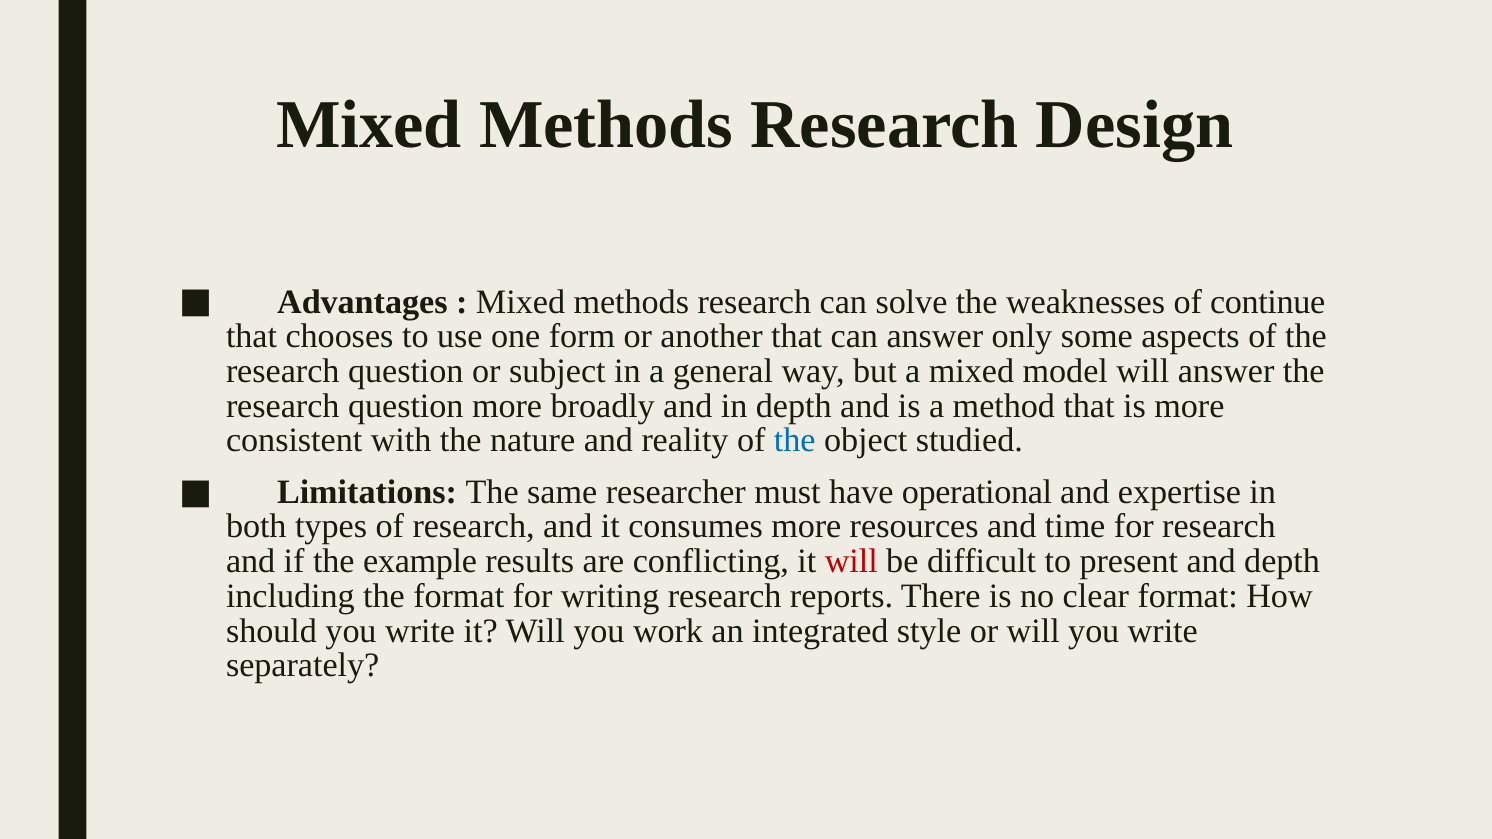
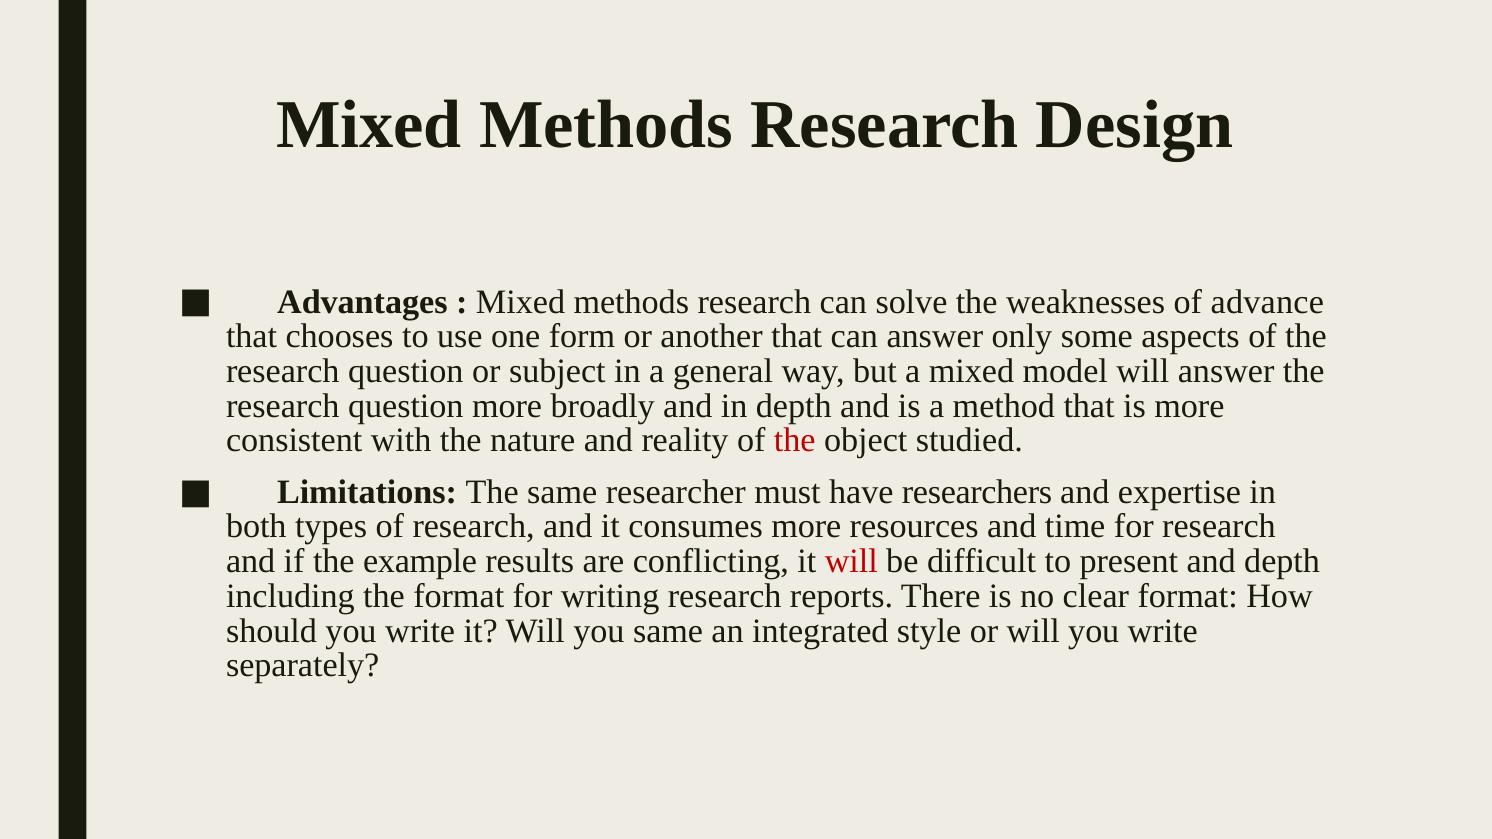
continue: continue -> advance
the at (795, 441) colour: blue -> red
operational: operational -> researchers
you work: work -> same
